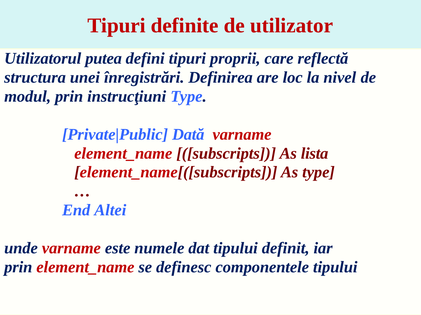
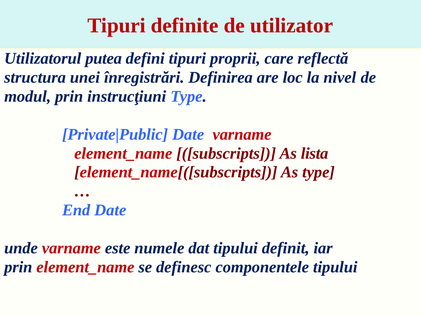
Dată at (188, 135): Dată -> Date
End Altei: Altei -> Date
